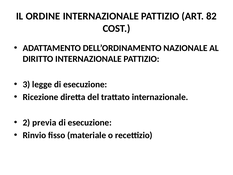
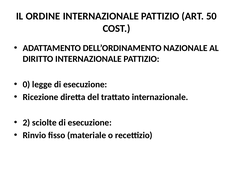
82: 82 -> 50
3: 3 -> 0
previa: previa -> sciolte
